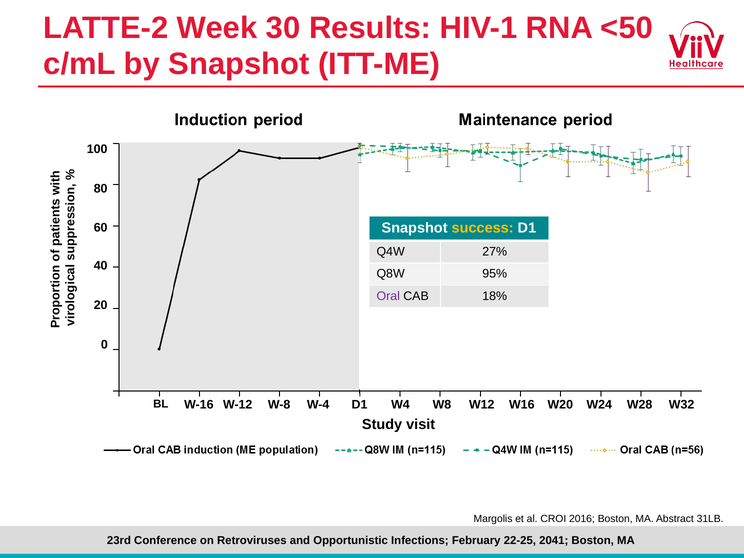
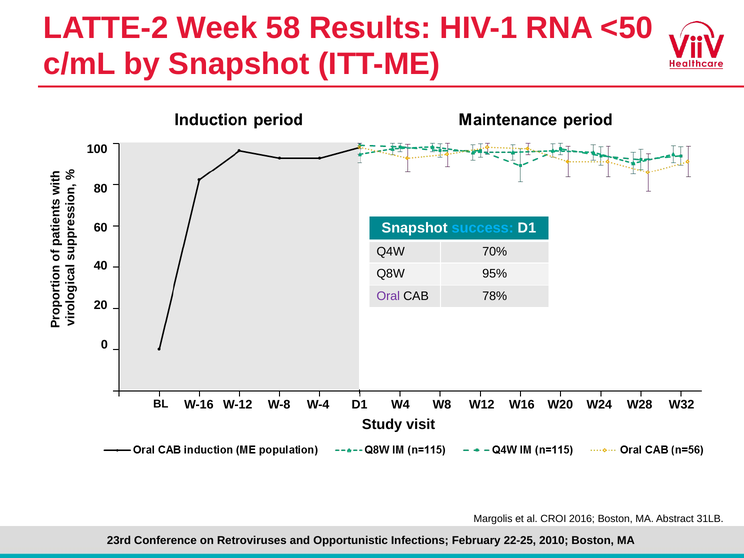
30: 30 -> 58
success colour: yellow -> light blue
27%: 27% -> 70%
18%: 18% -> 78%
2041: 2041 -> 2010
